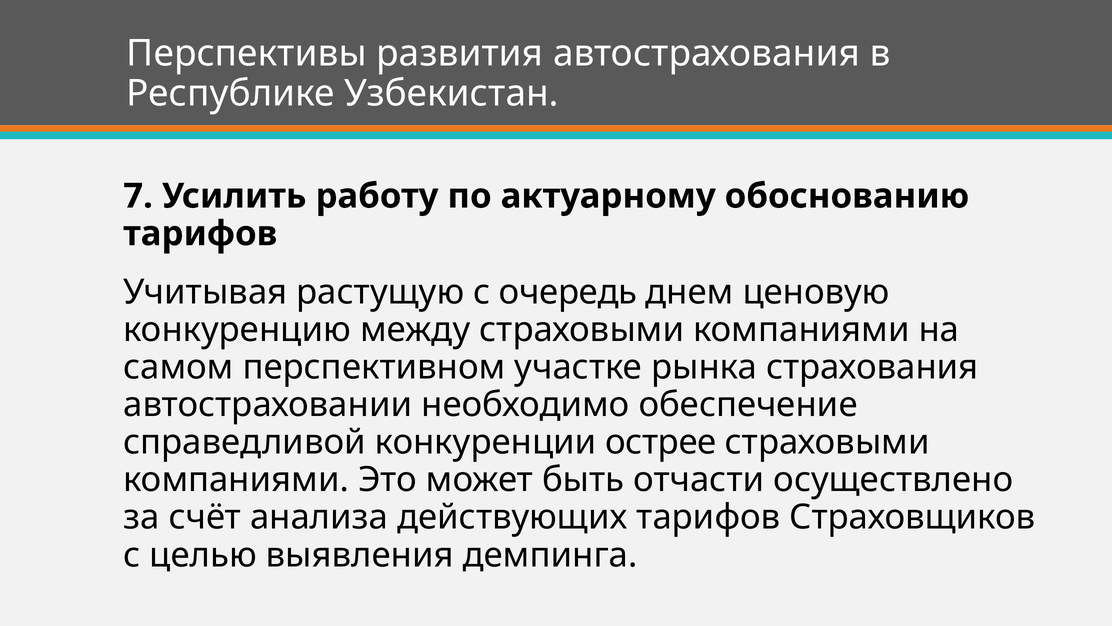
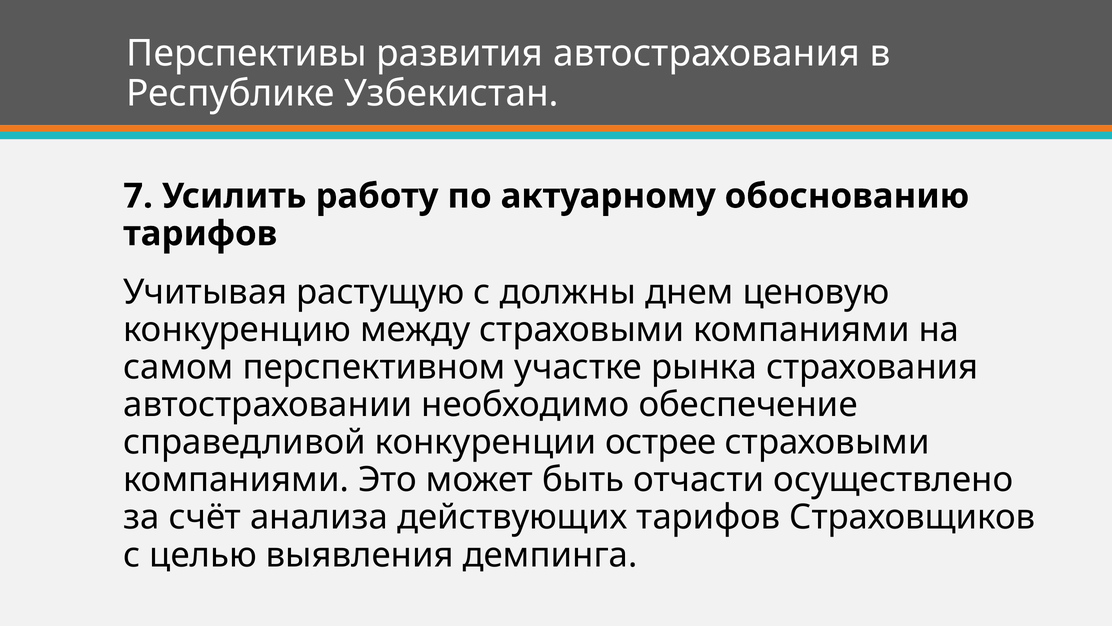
очередь: очередь -> должны
